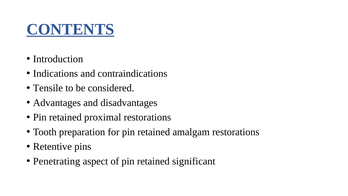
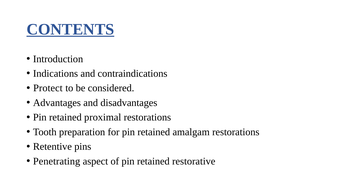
Tensile: Tensile -> Protect
significant: significant -> restorative
